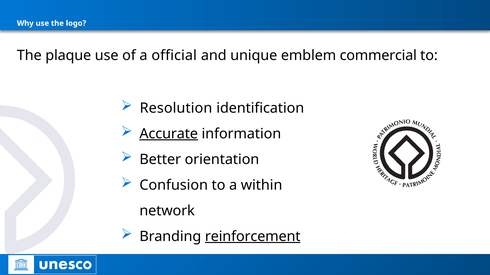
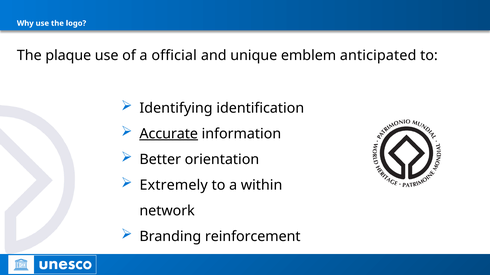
commercial: commercial -> anticipated
Resolution: Resolution -> Identifying
Confusion: Confusion -> Extremely
reinforcement underline: present -> none
